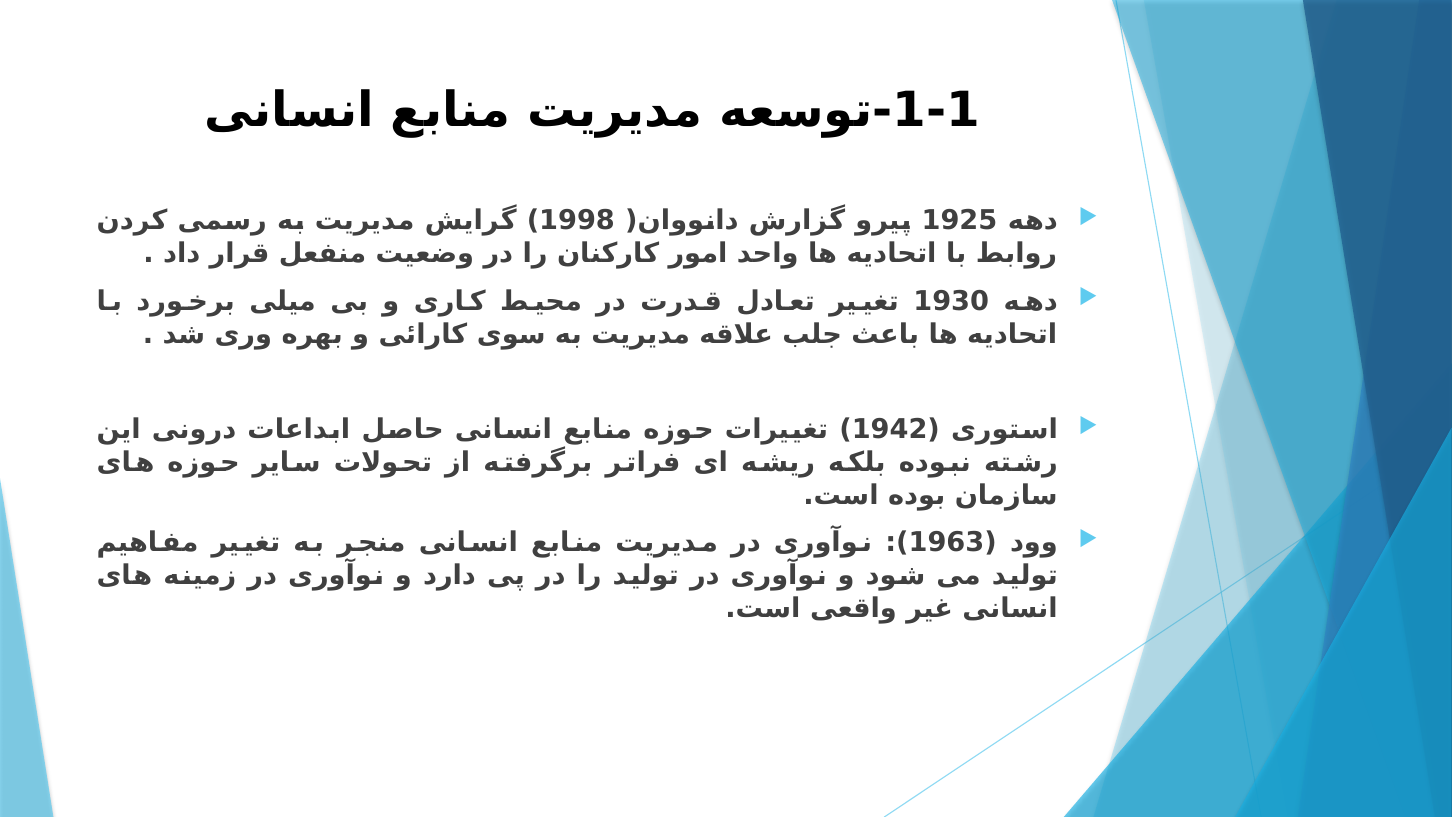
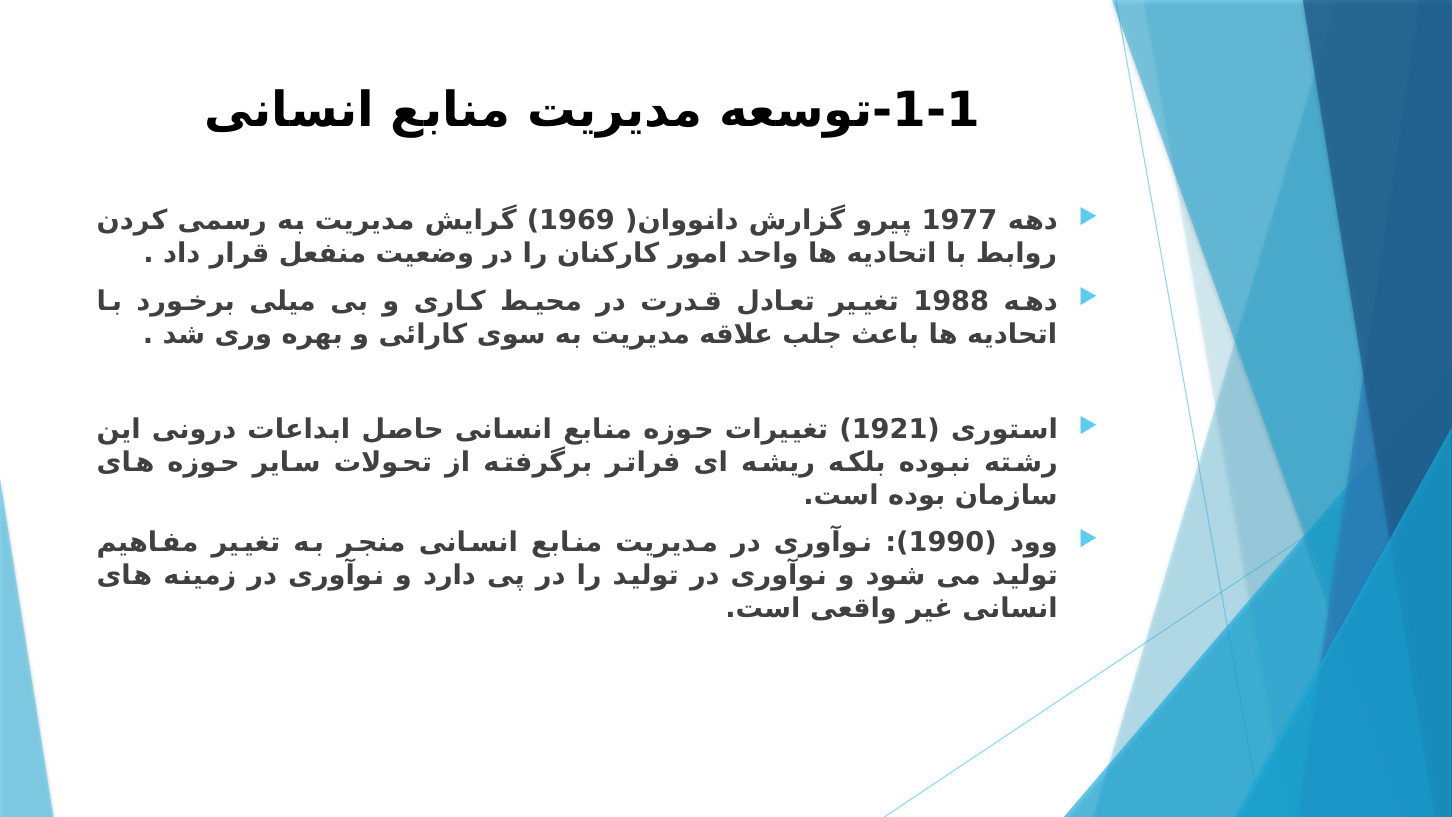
1998: 1998 -> 1969
1925: 1925 -> 1977
1930: 1930 -> 1988
1942: 1942 -> 1921
1963: 1963 -> 1990
